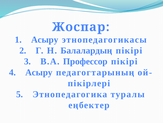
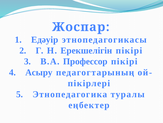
Асыру at (45, 39): Асыру -> Едәуір
Балалардың: Балалардың -> Ерекшелігін
